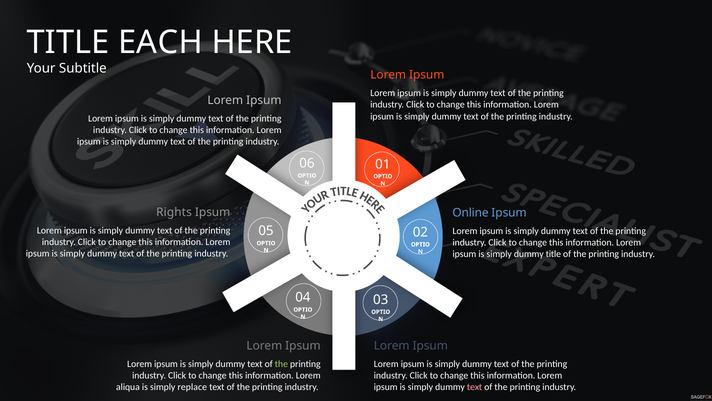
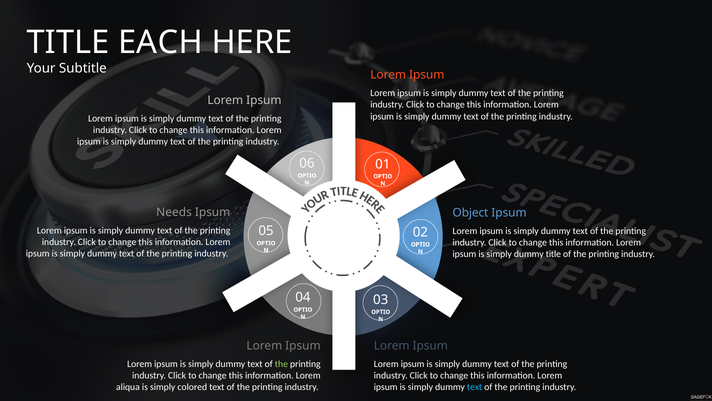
Rights: Rights -> Needs
Online: Online -> Object
replace: replace -> colored
text at (475, 387) colour: pink -> light blue
